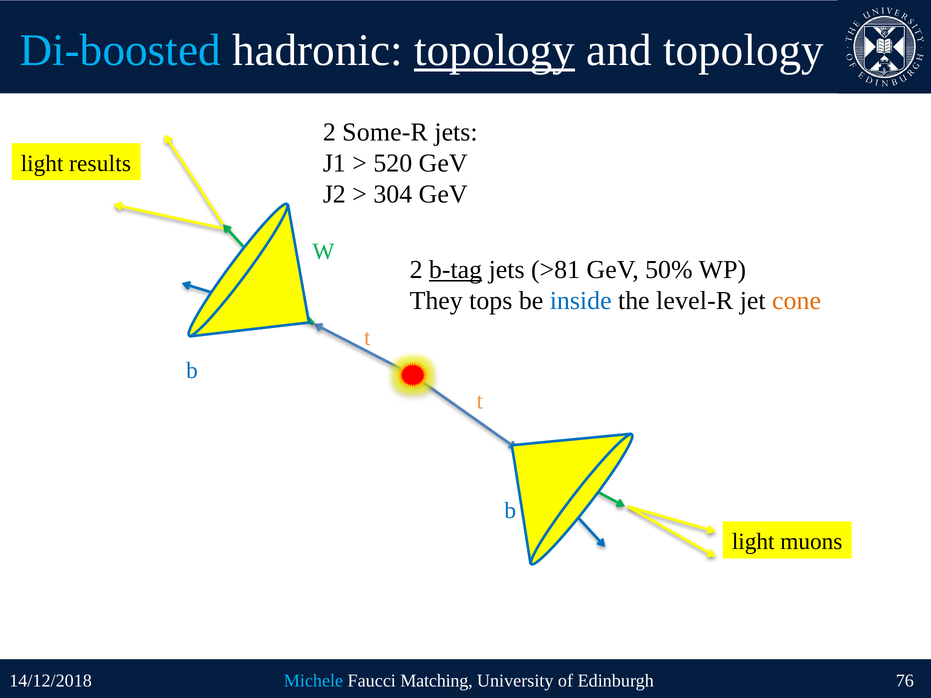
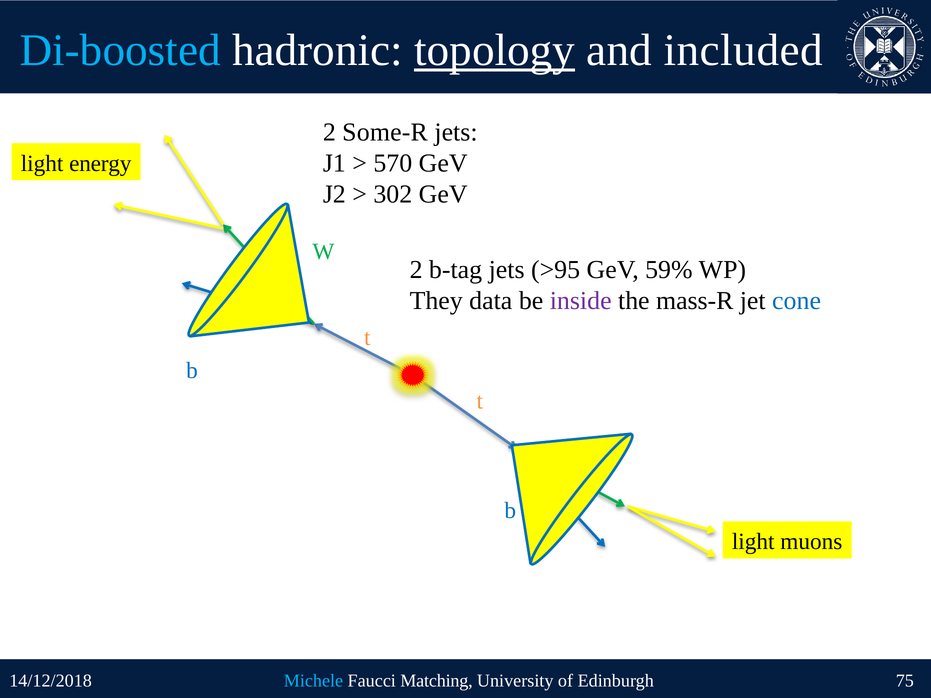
and topology: topology -> included
520: 520 -> 570
results: results -> energy
304: 304 -> 302
b-tag underline: present -> none
>81: >81 -> >95
50%: 50% -> 59%
tops: tops -> data
inside colour: blue -> purple
level-R: level-R -> mass-R
cone colour: orange -> blue
76: 76 -> 75
